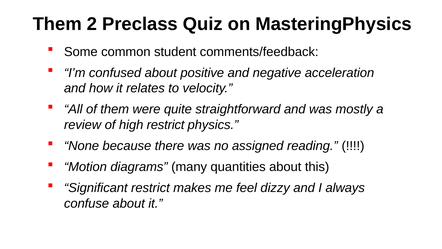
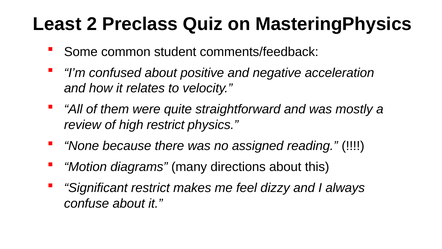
Them at (57, 24): Them -> Least
quantities: quantities -> directions
